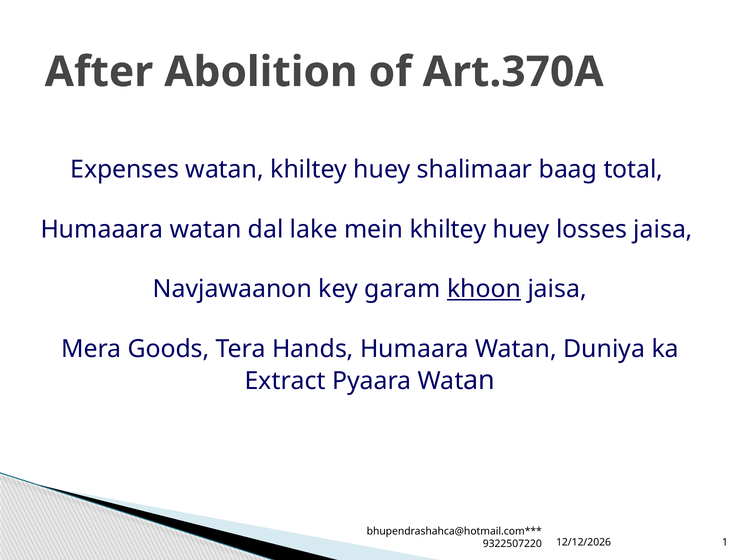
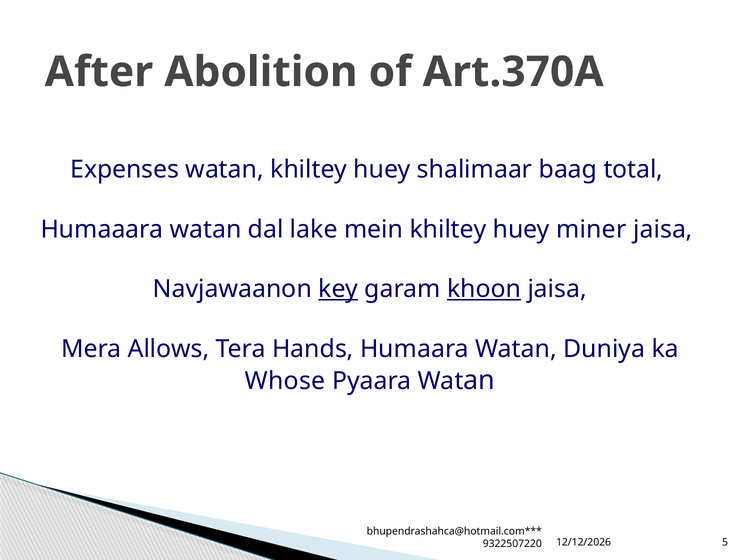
losses: losses -> miner
key underline: none -> present
Goods: Goods -> Allows
Extract: Extract -> Whose
1: 1 -> 5
